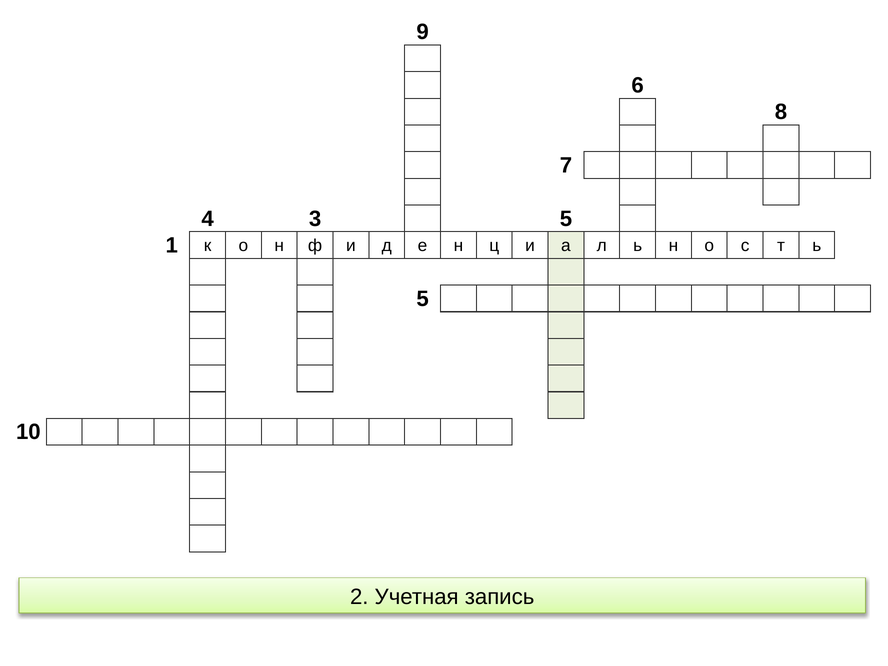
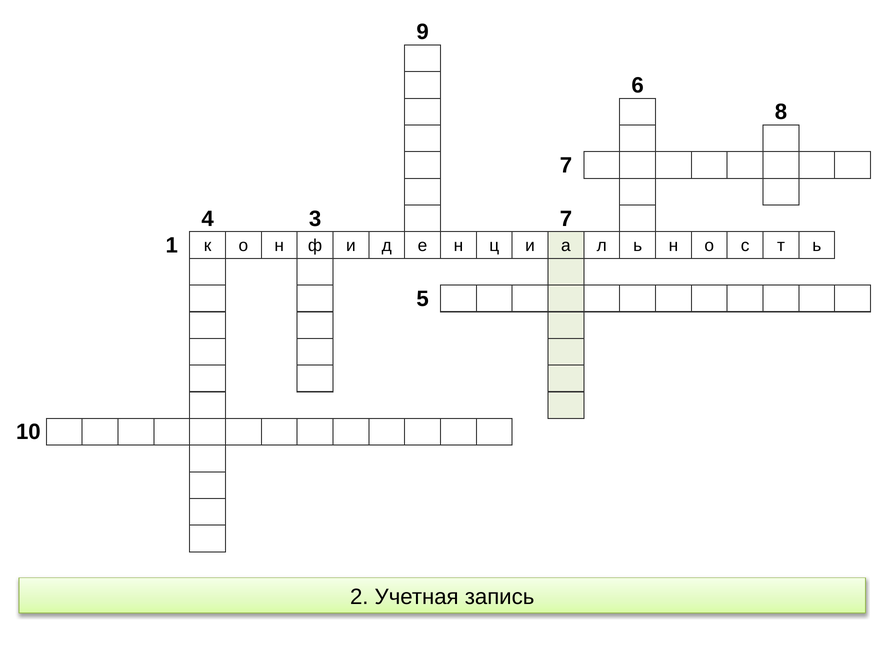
3 5: 5 -> 7
